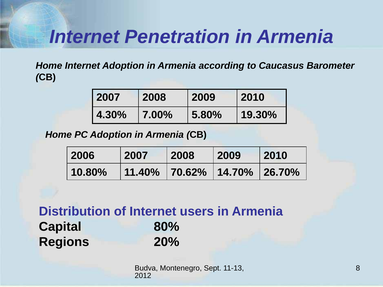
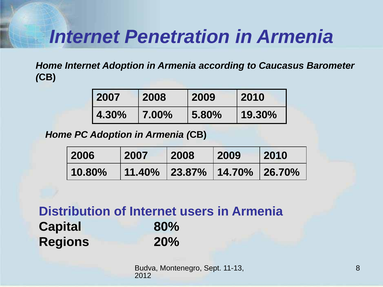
70.62%: 70.62% -> 23.87%
